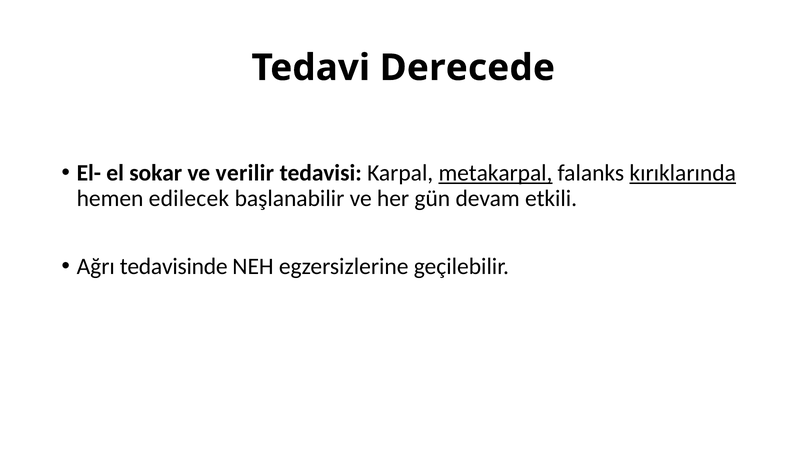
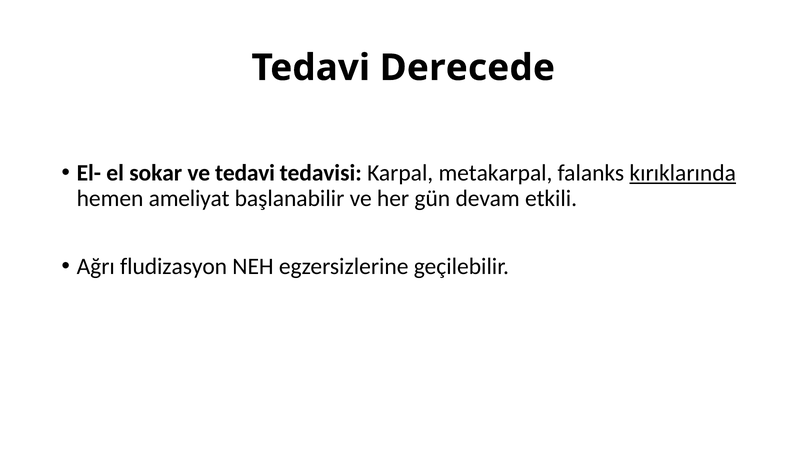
ve verilir: verilir -> tedavi
metakarpal underline: present -> none
edilecek: edilecek -> ameliyat
tedavisinde: tedavisinde -> fludizasyon
